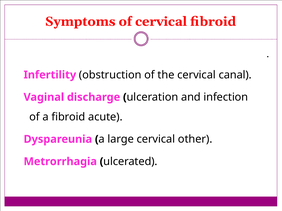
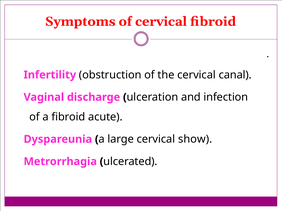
other: other -> show
